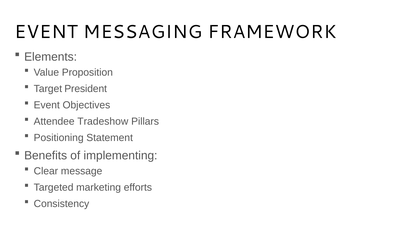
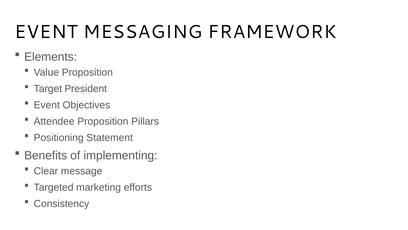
Attendee Tradeshow: Tradeshow -> Proposition
